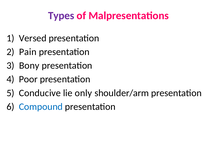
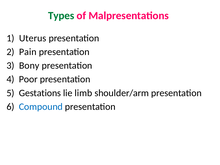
Types colour: purple -> green
Versed: Versed -> Uterus
Conducive: Conducive -> Gestations
only: only -> limb
